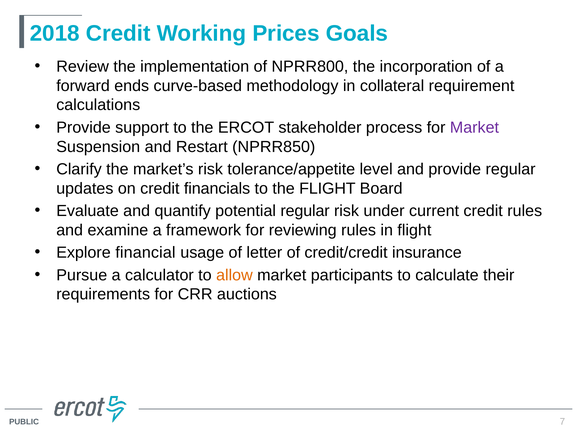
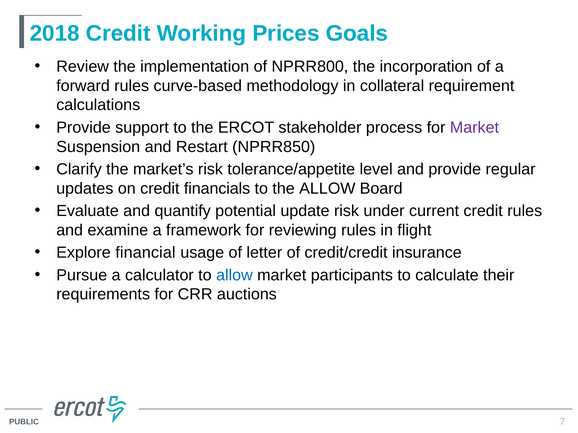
forward ends: ends -> rules
the FLIGHT: FLIGHT -> ALLOW
potential regular: regular -> update
allow at (234, 275) colour: orange -> blue
